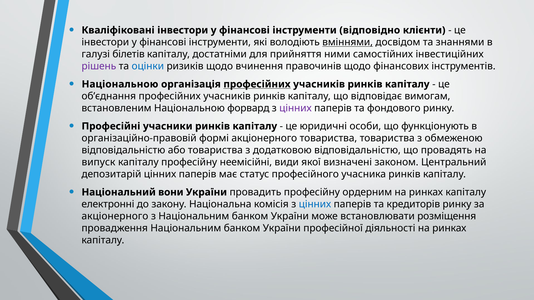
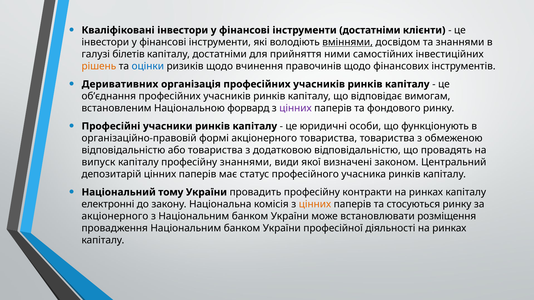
інструменти відповідно: відповідно -> достатніми
рішень colour: purple -> orange
Національною at (120, 84): Національною -> Деривативних
професійних at (257, 84) underline: present -> none
професійну неемісійні: неемісійні -> знаннями
вони: вони -> тому
ордерним: ордерним -> контракти
цінних at (315, 204) colour: blue -> orange
кредиторів: кредиторів -> стосуються
